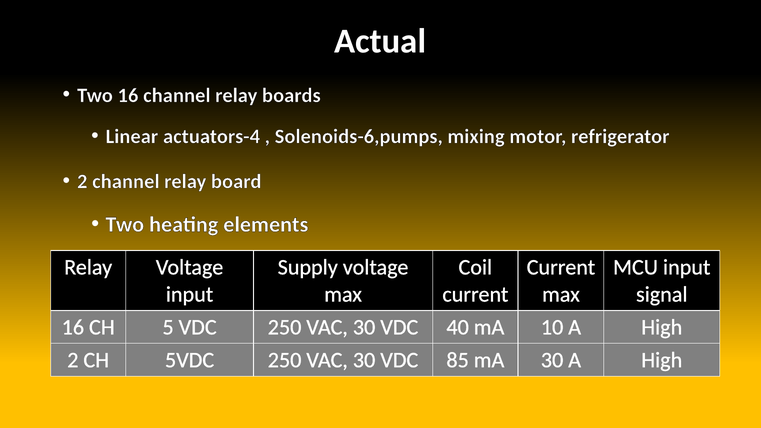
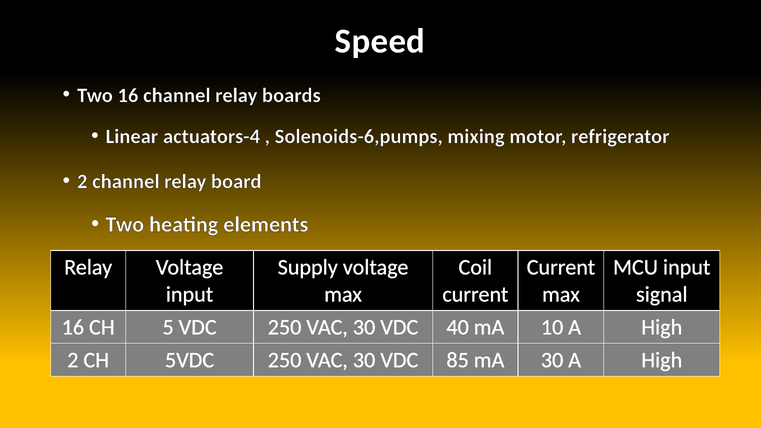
Actual: Actual -> Speed
